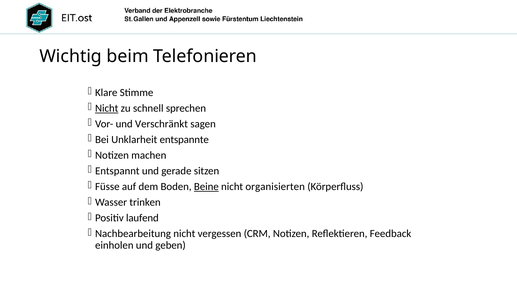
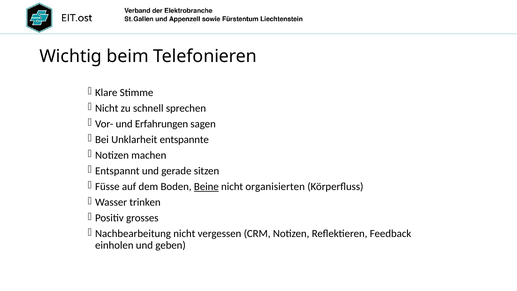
Nicht at (107, 108) underline: present -> none
Verschränkt: Verschränkt -> Erfahrungen
laufend: laufend -> grosses
